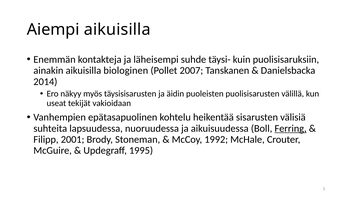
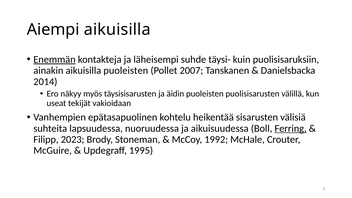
Enemmän underline: none -> present
aikuisilla biologinen: biologinen -> puoleisten
2001: 2001 -> 2023
